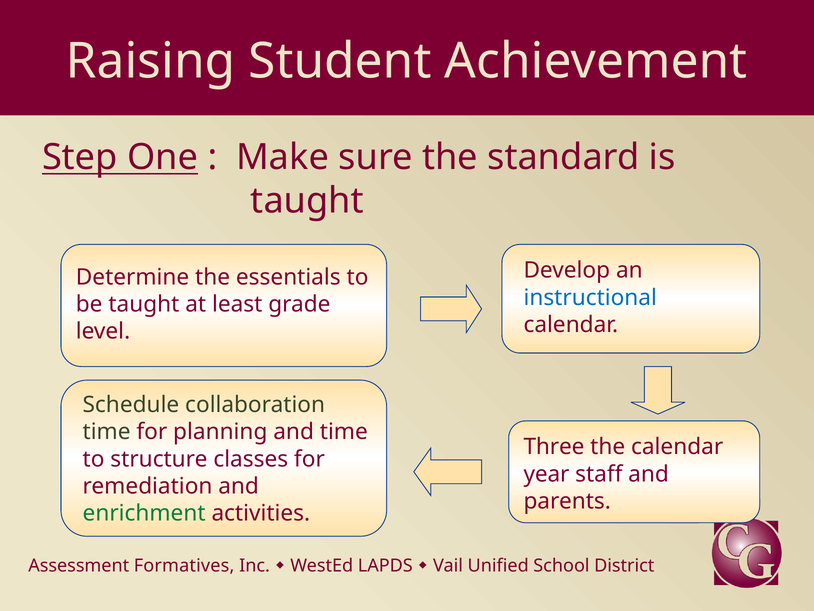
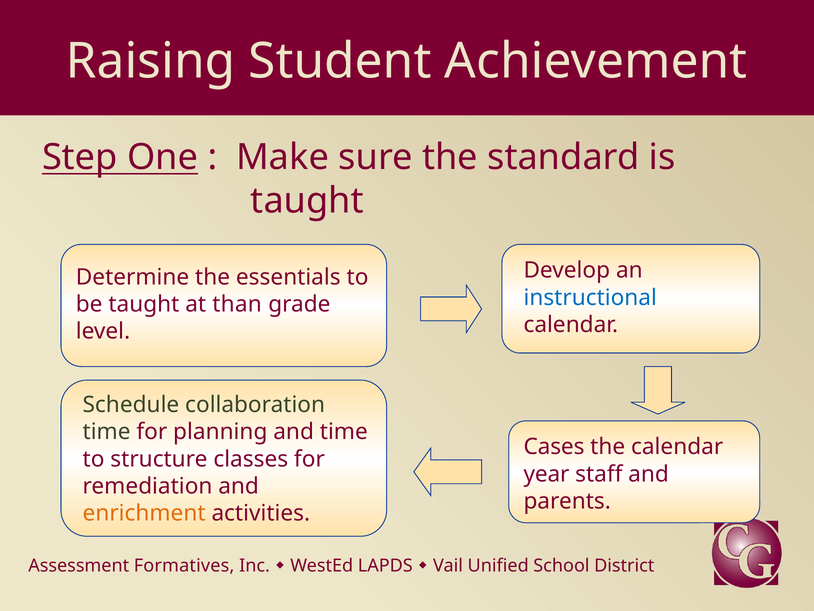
least: least -> than
Three: Three -> Cases
enrichment colour: green -> orange
